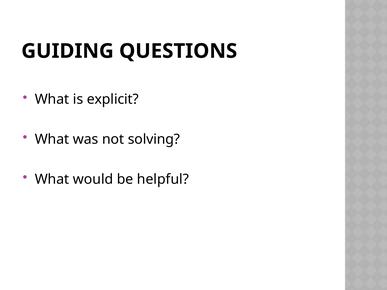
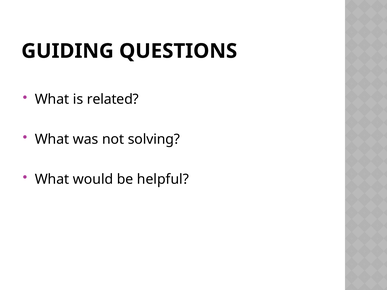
explicit: explicit -> related
